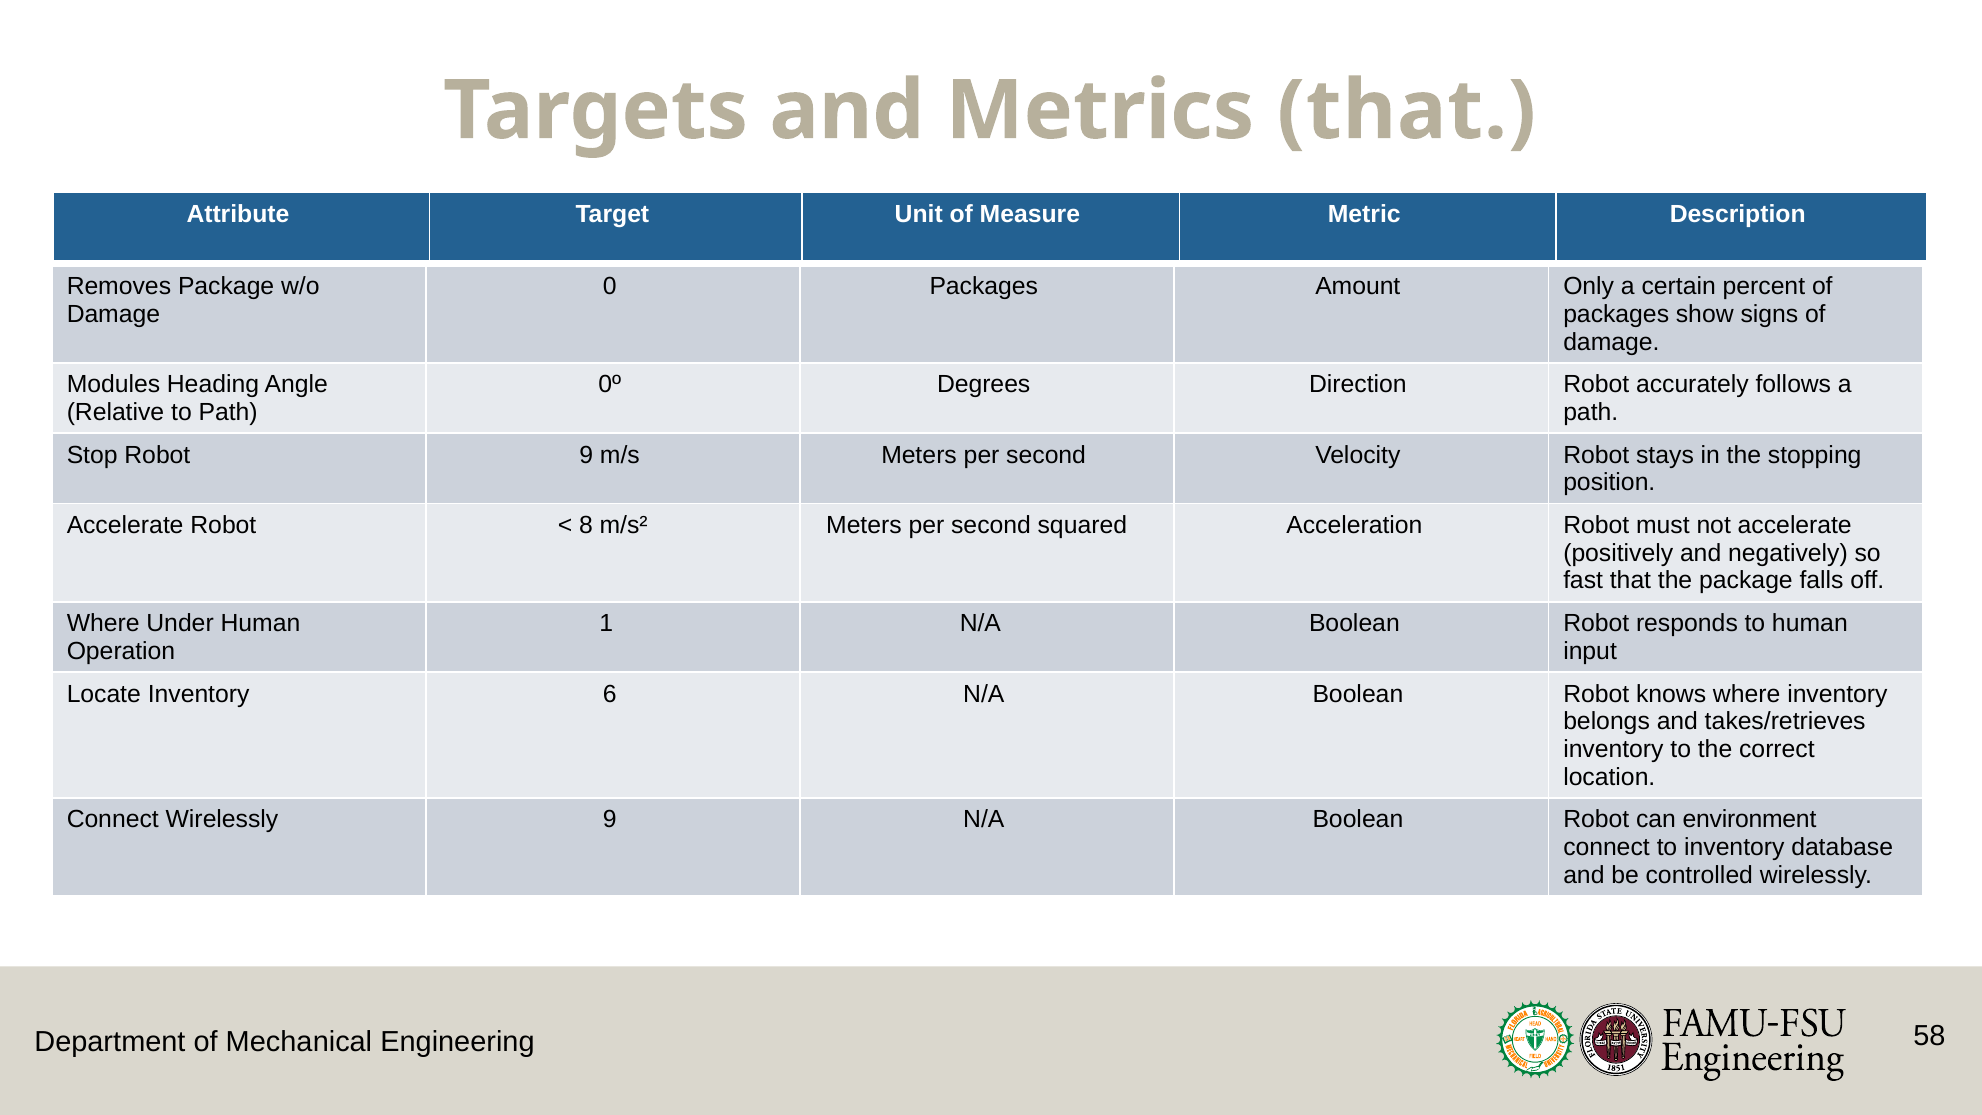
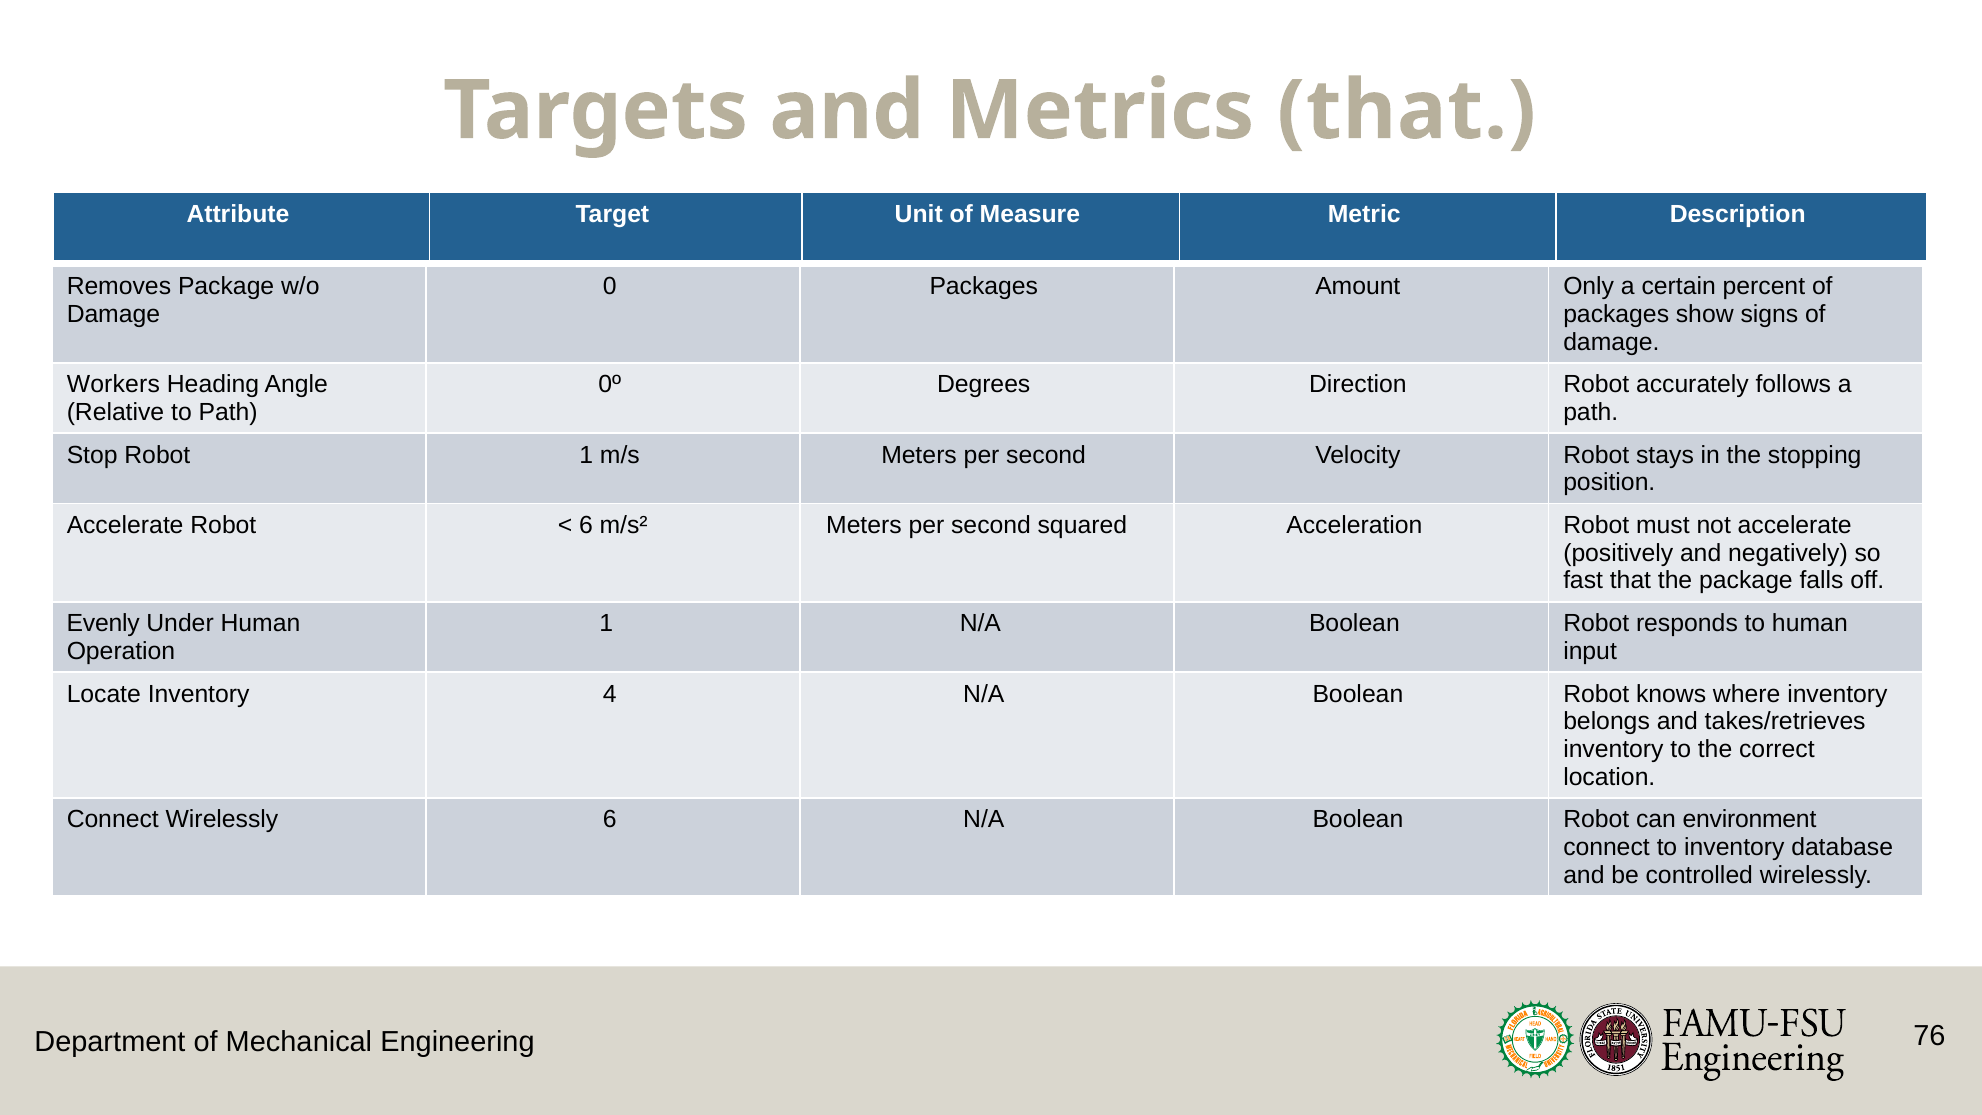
Modules: Modules -> Workers
Robot 9: 9 -> 1
8 at (586, 525): 8 -> 6
Where at (103, 623): Where -> Evenly
6: 6 -> 4
Wirelessly 9: 9 -> 6
58: 58 -> 76
